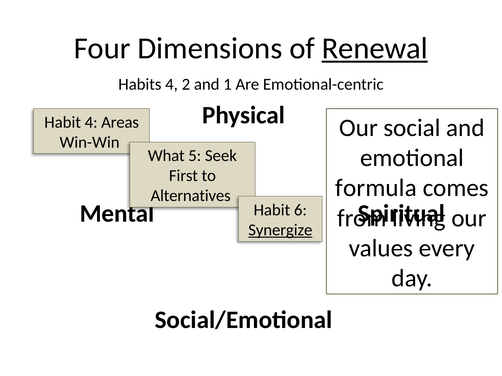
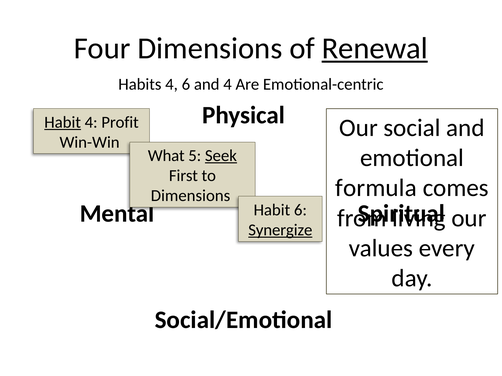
4 2: 2 -> 6
and 1: 1 -> 4
Habit at (63, 122) underline: none -> present
Areas: Areas -> Profit
Seek underline: none -> present
Alternatives at (191, 196): Alternatives -> Dimensions
